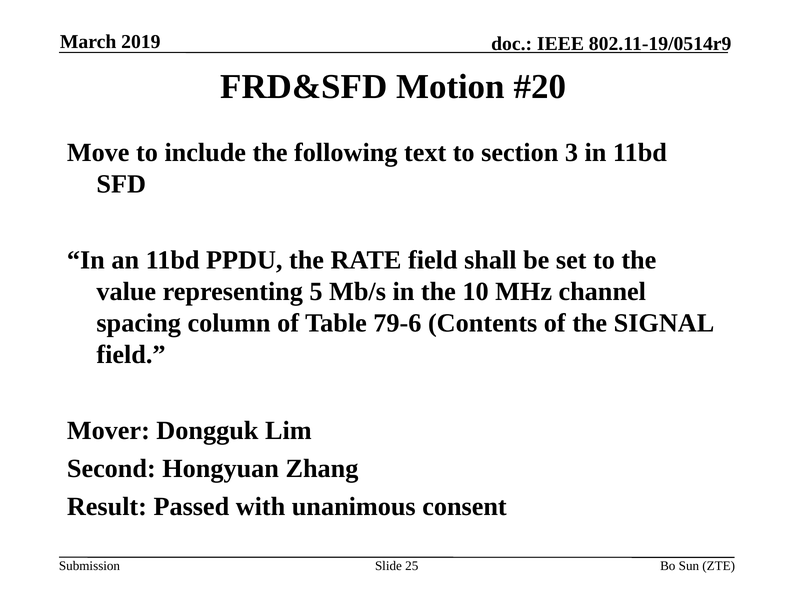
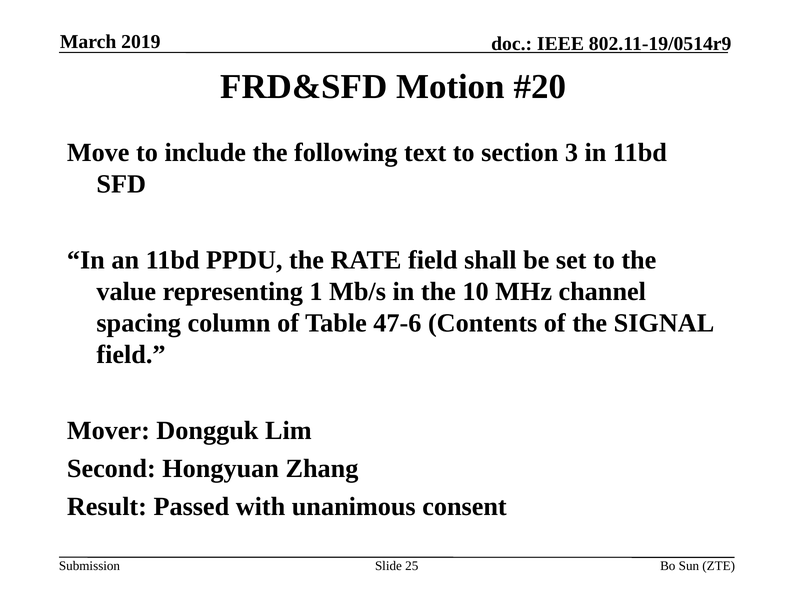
5: 5 -> 1
79-6: 79-6 -> 47-6
